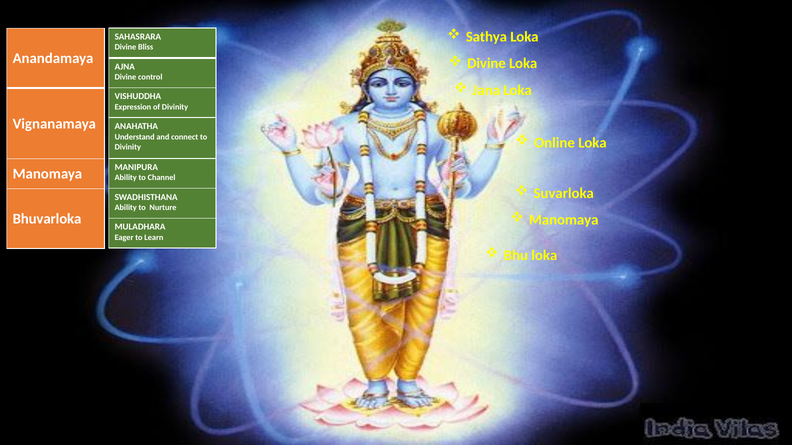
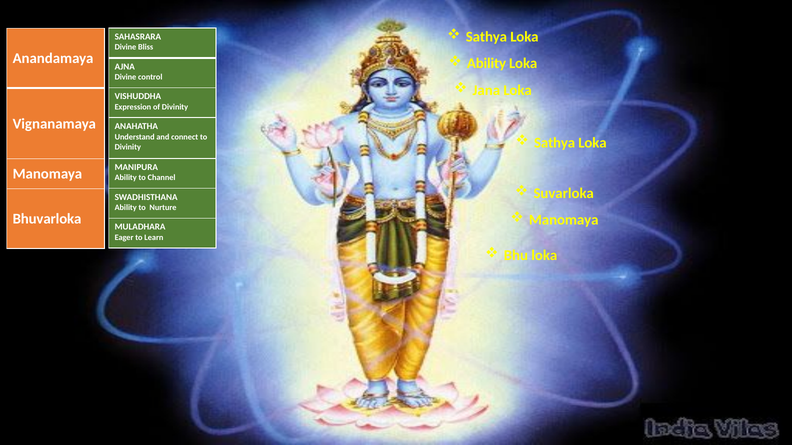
Divine at (486, 64): Divine -> Ability
Online at (555, 143): Online -> Sathya
